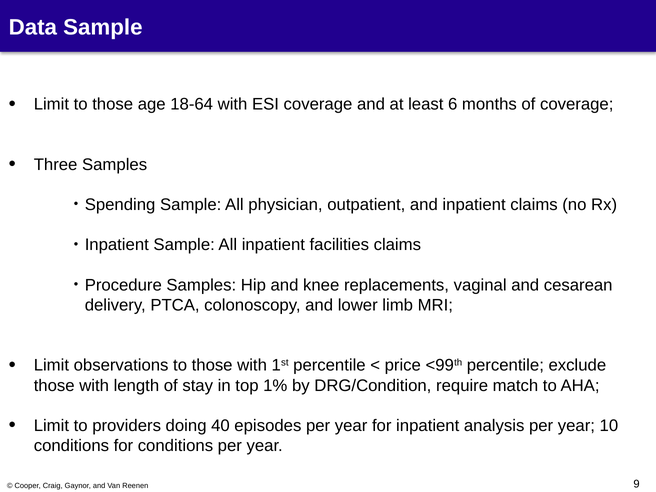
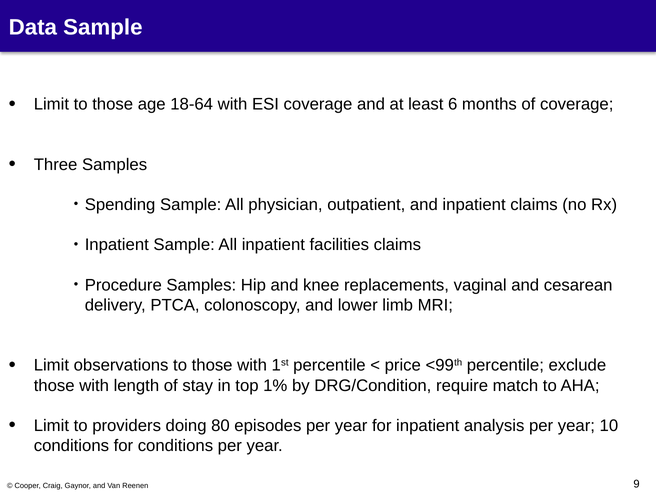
40: 40 -> 80
